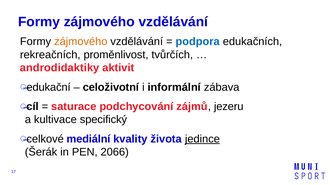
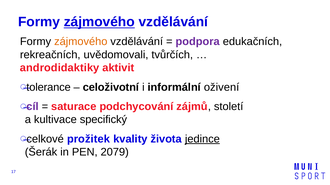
zájmového at (99, 22) underline: none -> present
podpora colour: blue -> purple
proměnlivost: proměnlivost -> uvědomovali
edukační: edukační -> tolerance
zábava: zábava -> oživení
cíl colour: black -> purple
jezeru: jezeru -> století
mediální: mediální -> prožitek
2066: 2066 -> 2079
